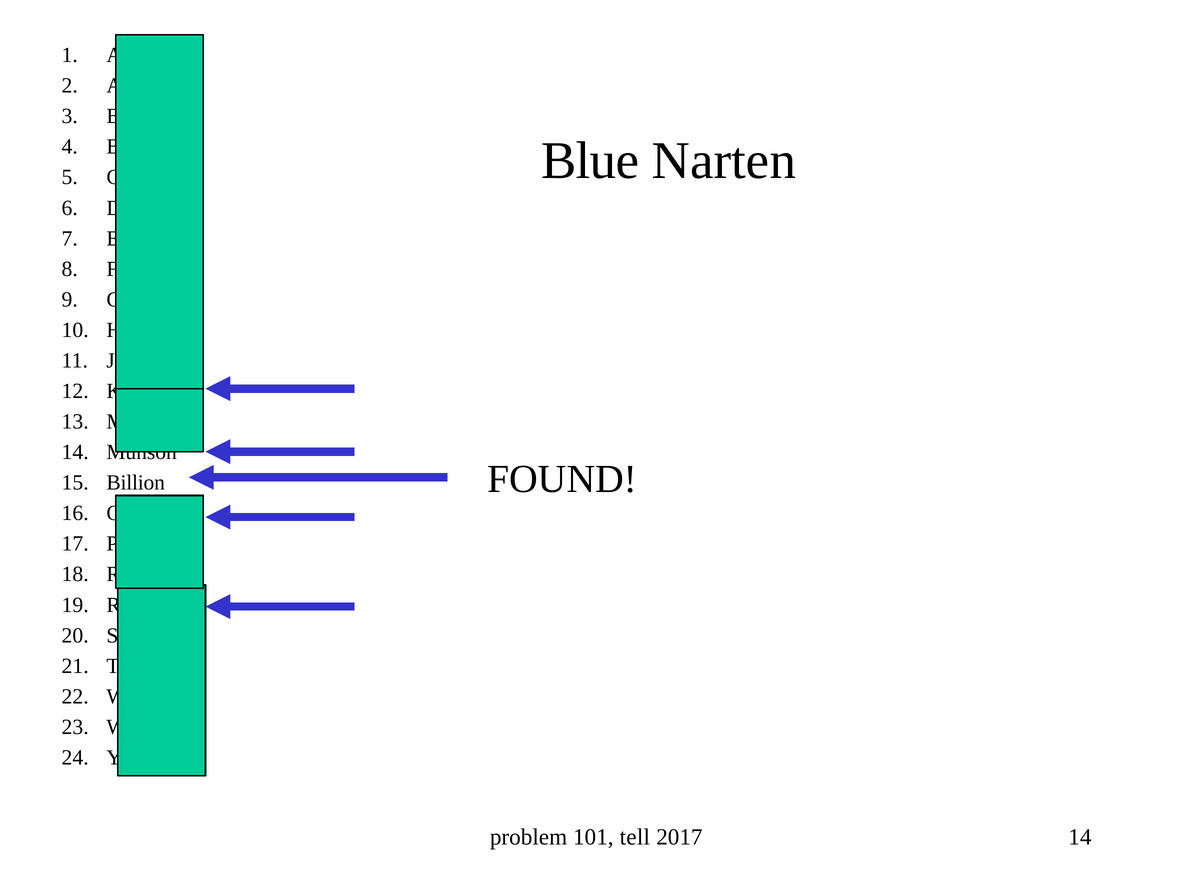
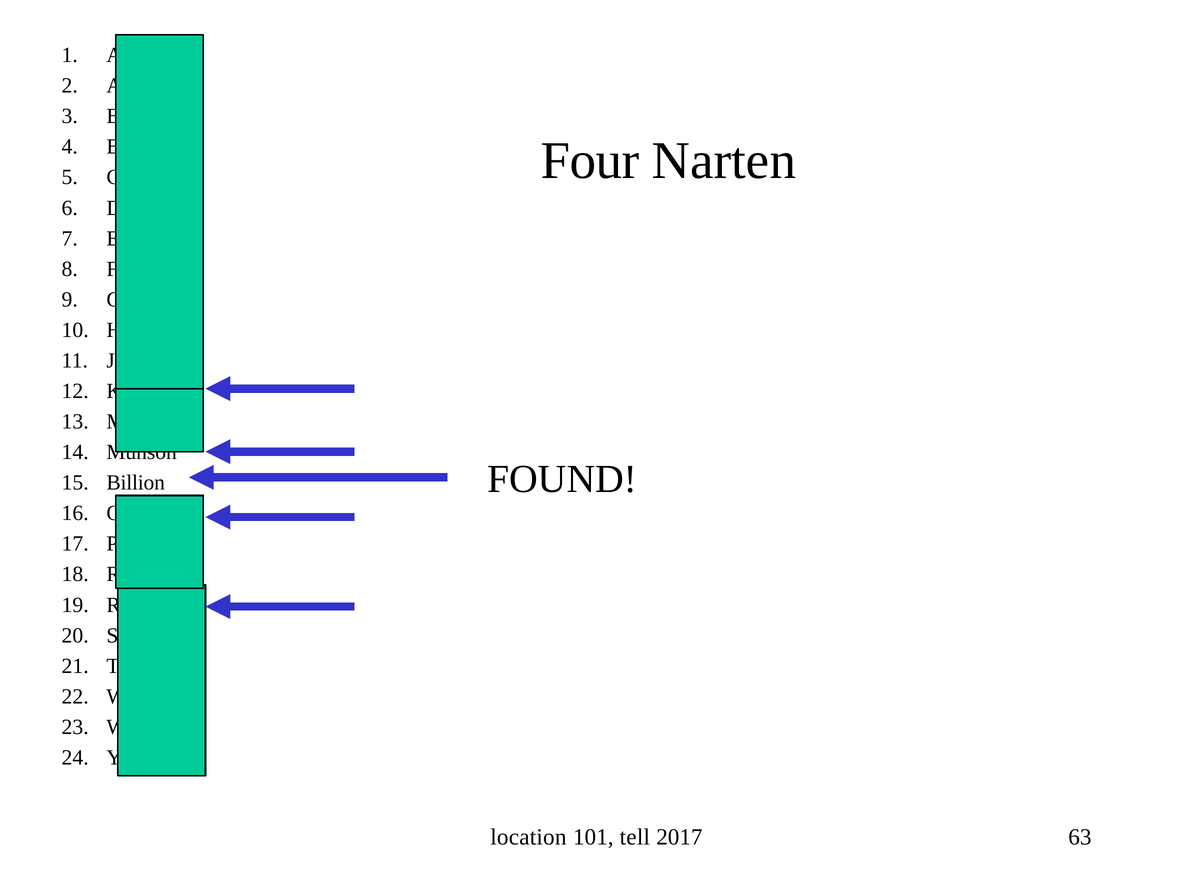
Blue: Blue -> Four
problem: problem -> location
2017 14: 14 -> 63
